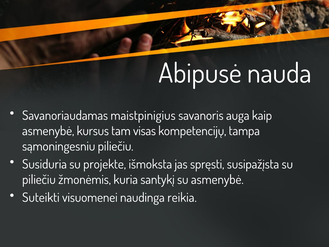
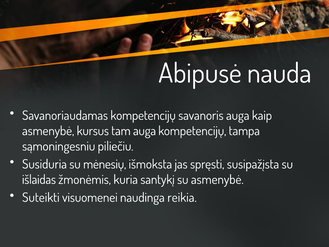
Savanoriaudamas maistpinigius: maistpinigius -> kompetencijų
tam visas: visas -> auga
projekte: projekte -> mėnesių
piliečiu at (39, 179): piliečiu -> išlaidas
